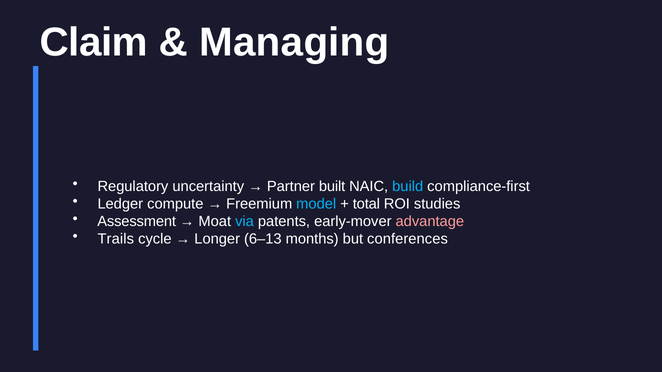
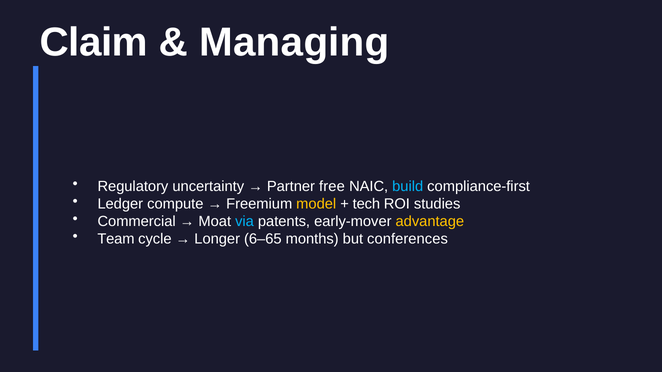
built: built -> free
model colour: light blue -> yellow
total: total -> tech
Assessment: Assessment -> Commercial
advantage colour: pink -> yellow
Trails: Trails -> Team
6–13: 6–13 -> 6–65
